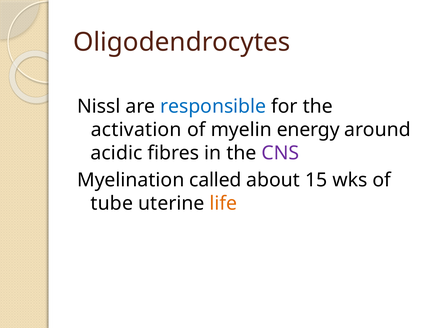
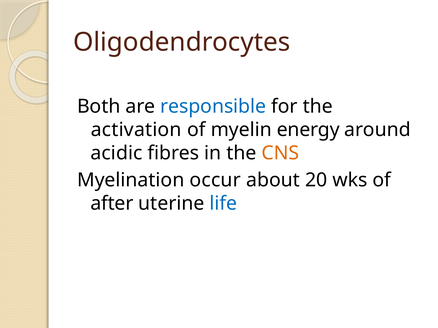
Nissl: Nissl -> Both
CNS colour: purple -> orange
called: called -> occur
15: 15 -> 20
tube: tube -> after
life colour: orange -> blue
